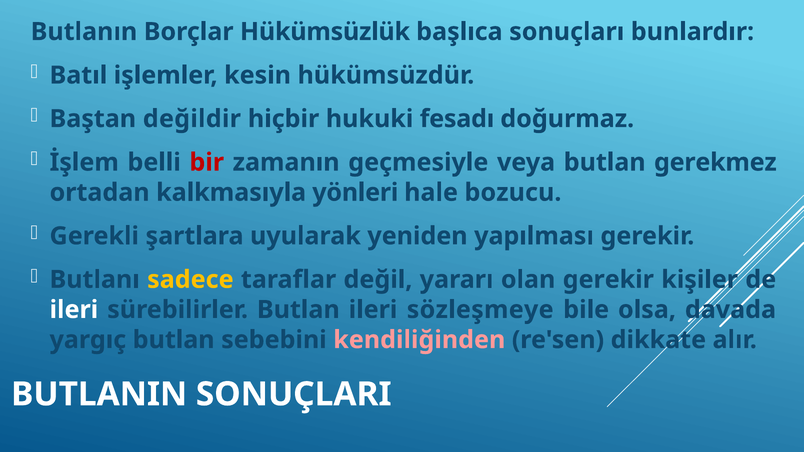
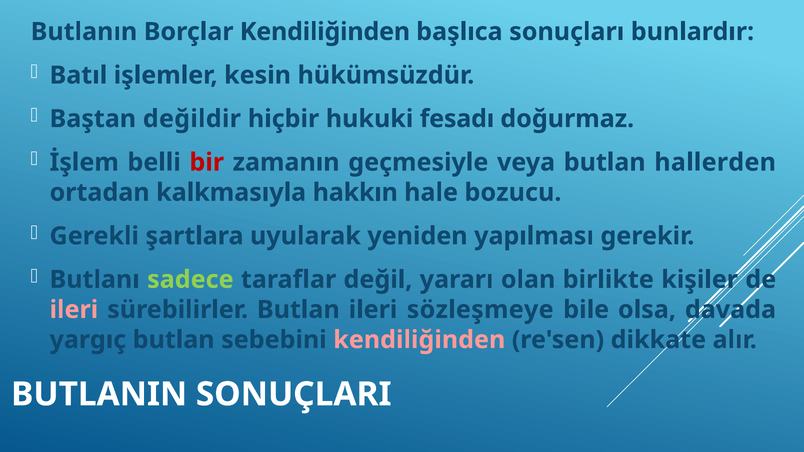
Borçlar Hükümsüzlük: Hükümsüzlük -> Kendiliğinden
gerekmez: gerekmez -> hallerden
yönleri: yönleri -> hakkın
sadece colour: yellow -> light green
olan gerekir: gerekir -> birlikte
ileri at (74, 310) colour: white -> pink
